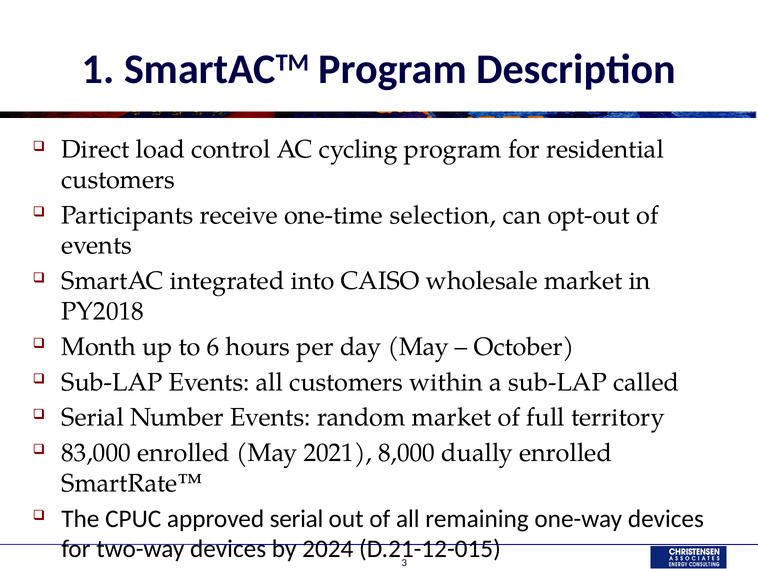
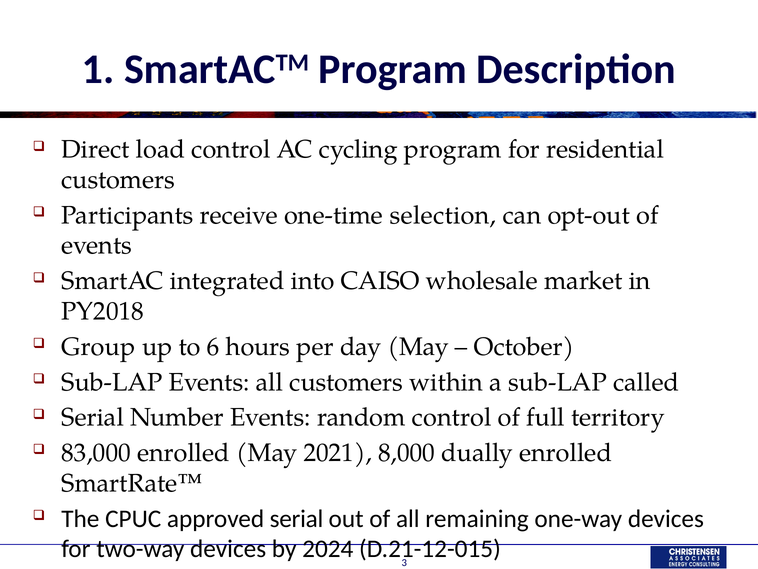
Month: Month -> Group
random market: market -> control
